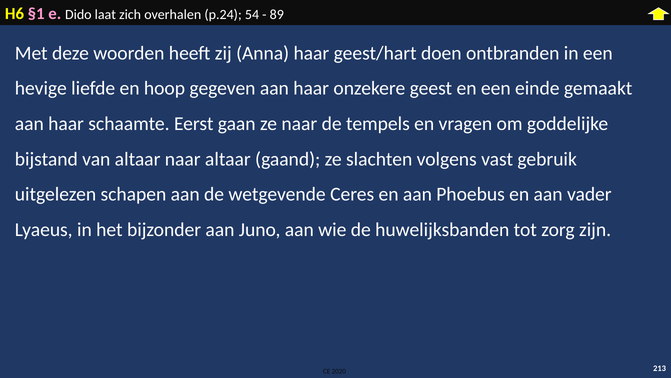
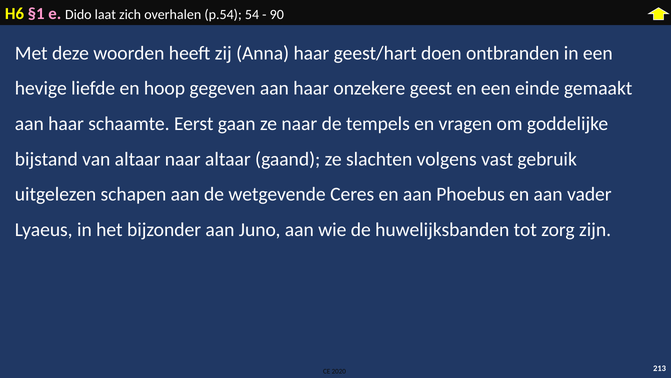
p.24: p.24 -> p.54
89: 89 -> 90
